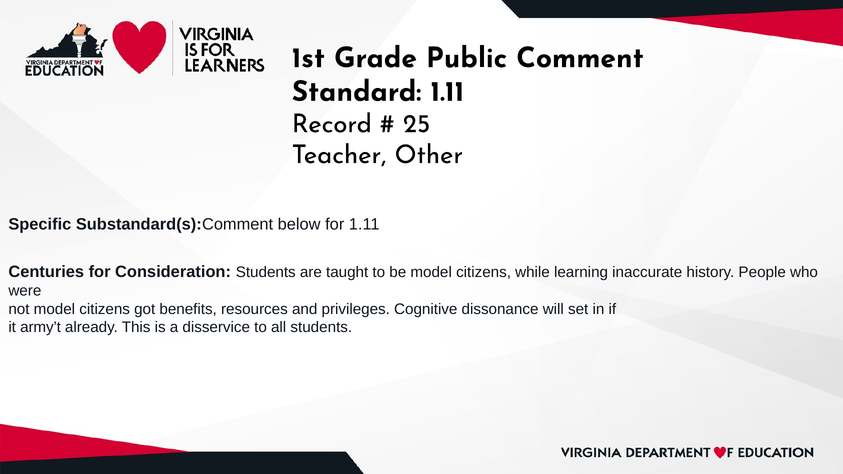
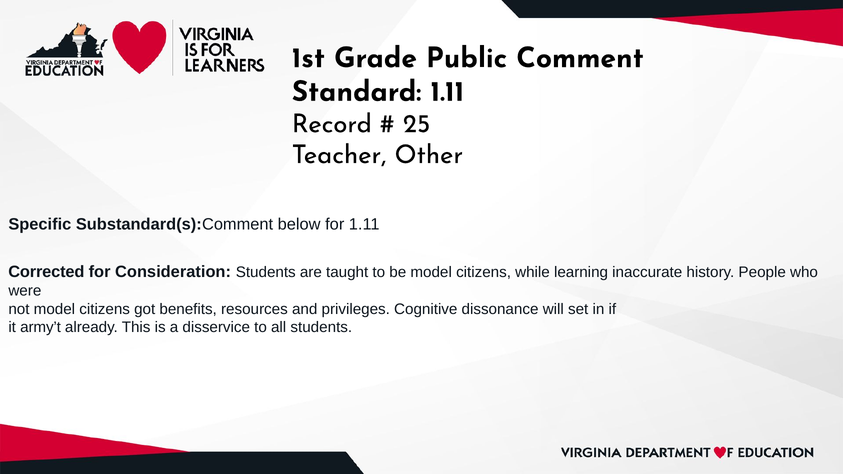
Centuries: Centuries -> Corrected
